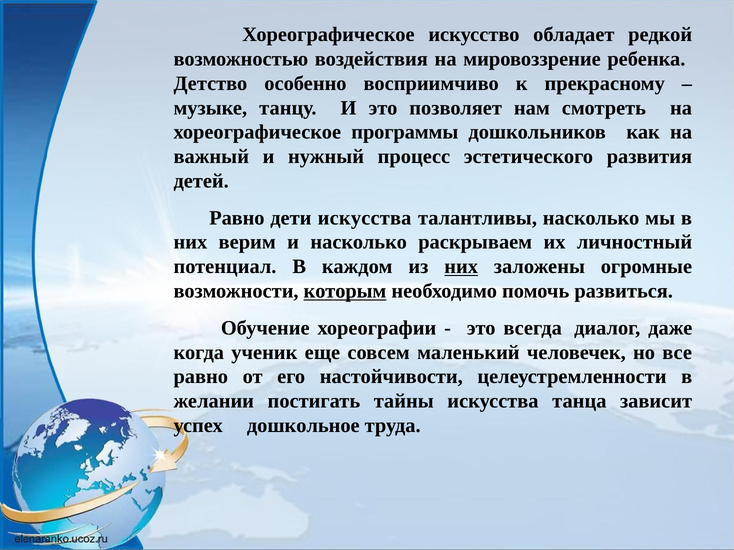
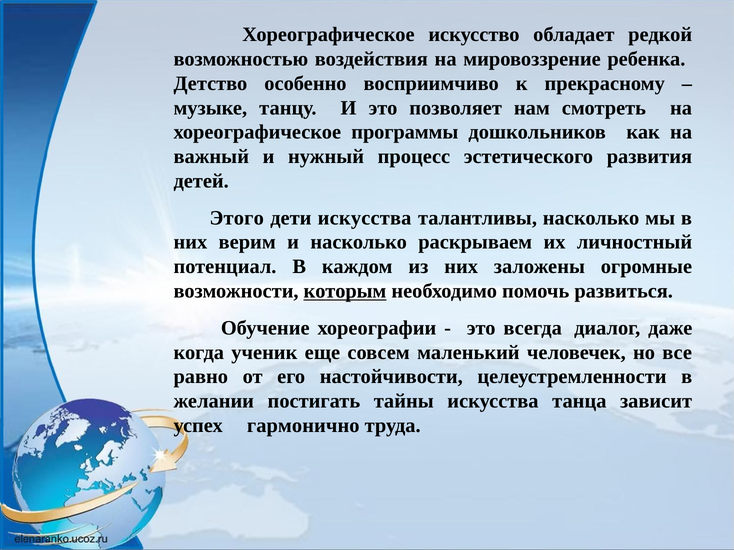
Равно at (237, 218): Равно -> Этого
них at (461, 267) underline: present -> none
дошкольное: дошкольное -> гармонично
